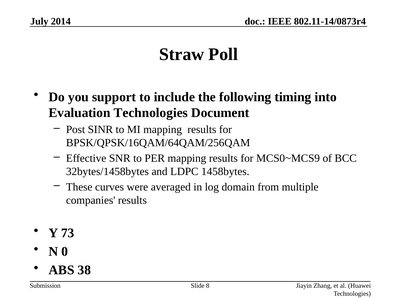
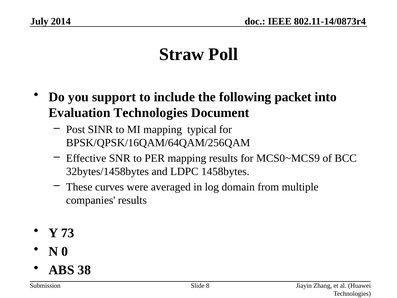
timing: timing -> packet
MI mapping results: results -> typical
